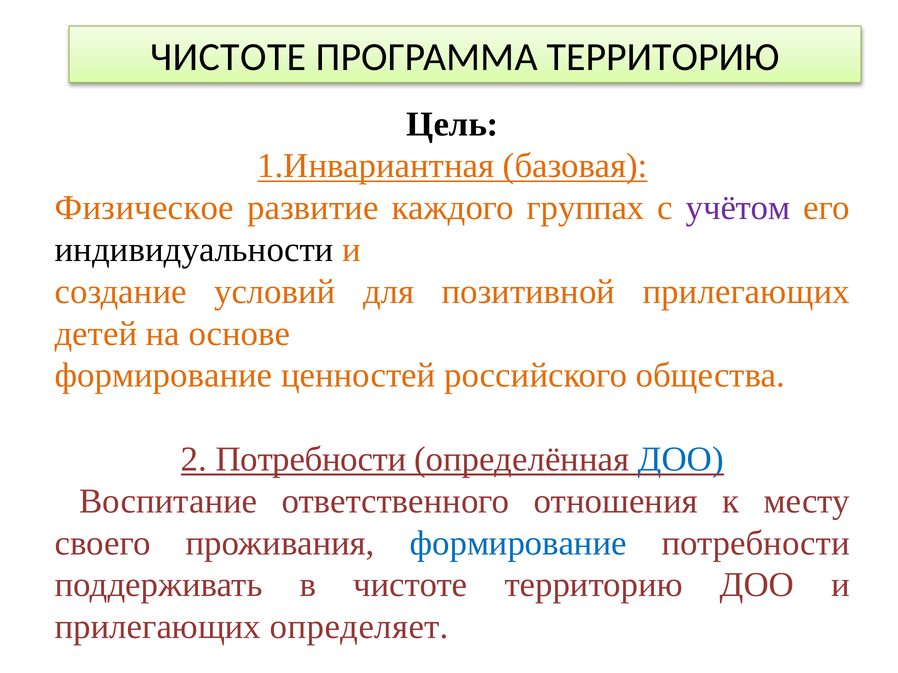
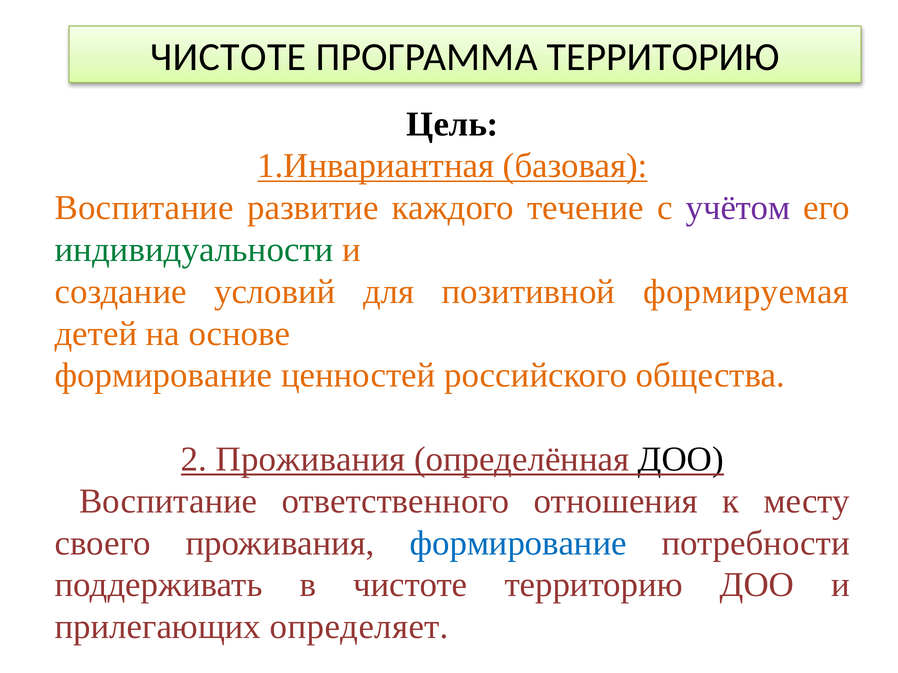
Физическое at (144, 208): Физическое -> Воспитание
группах: группах -> течение
индивидуальности colour: black -> green
позитивной прилегающих: прилегающих -> формируемая
2 Потребности: Потребности -> Проживания
ДОО at (681, 460) colour: blue -> black
